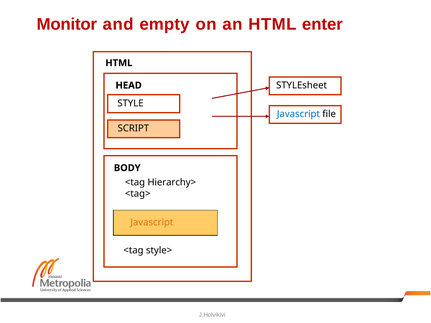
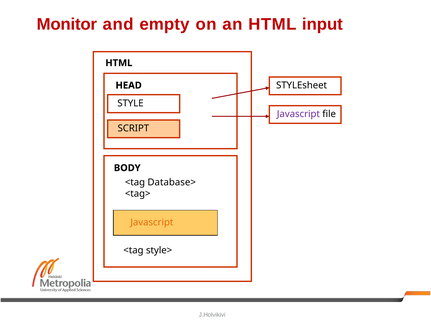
enter: enter -> input
Javascript at (298, 114) colour: blue -> purple
Hierarchy>: Hierarchy> -> Database>
